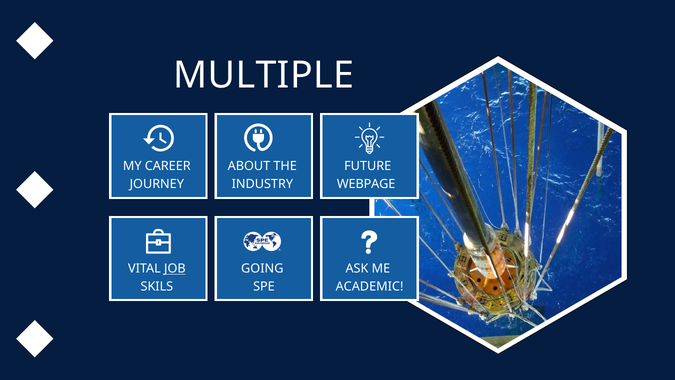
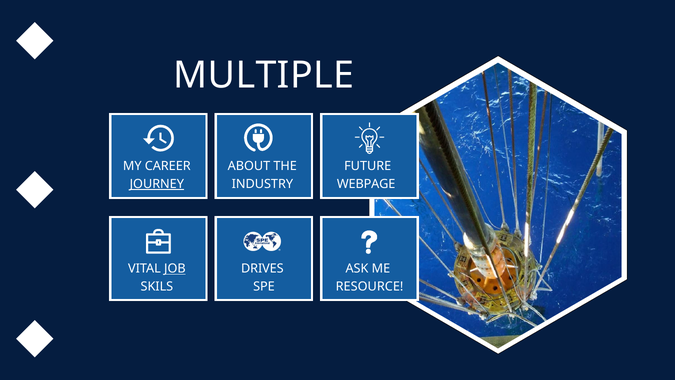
JOURNEY underline: none -> present
GOING: GOING -> DRIVES
ACADEMIC: ACADEMIC -> RESOURCE
